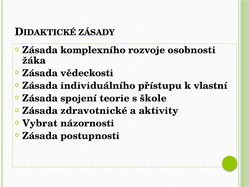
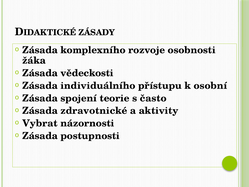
vlastní: vlastní -> osobní
škole: škole -> často
